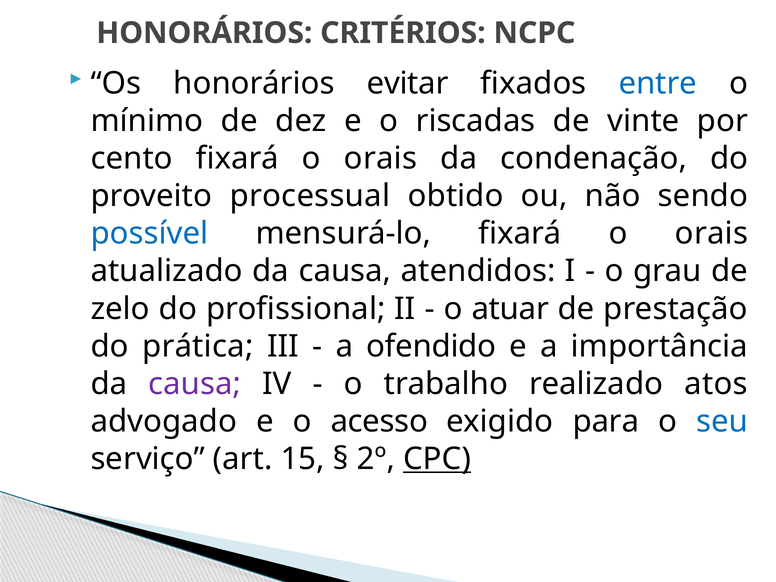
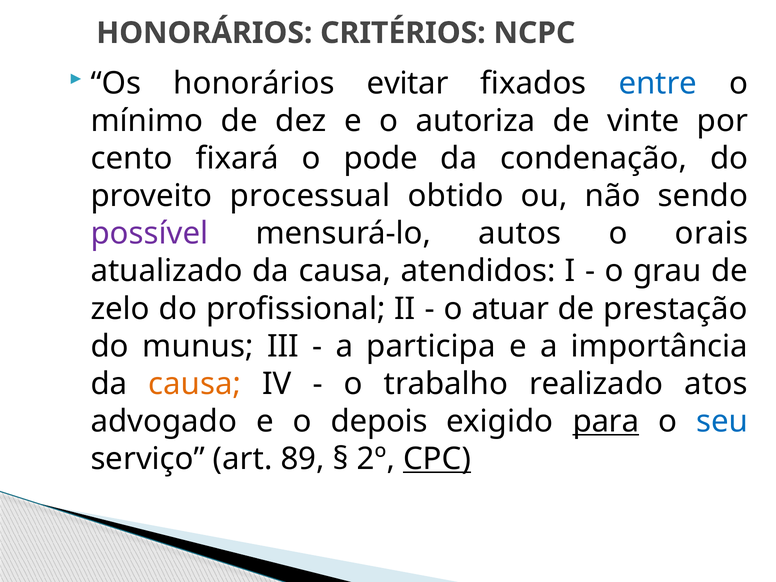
riscadas: riscadas -> autoriza
orais at (381, 159): orais -> pode
possível colour: blue -> purple
mensurá-lo fixará: fixará -> autos
prática: prática -> munus
ofendido: ofendido -> participa
causa at (195, 384) colour: purple -> orange
acesso: acesso -> depois
para underline: none -> present
15: 15 -> 89
